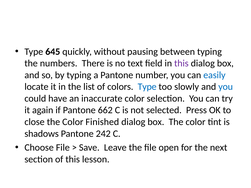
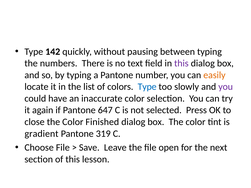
645: 645 -> 142
easily colour: blue -> orange
you at (226, 87) colour: blue -> purple
662: 662 -> 647
shadows: shadows -> gradient
242: 242 -> 319
